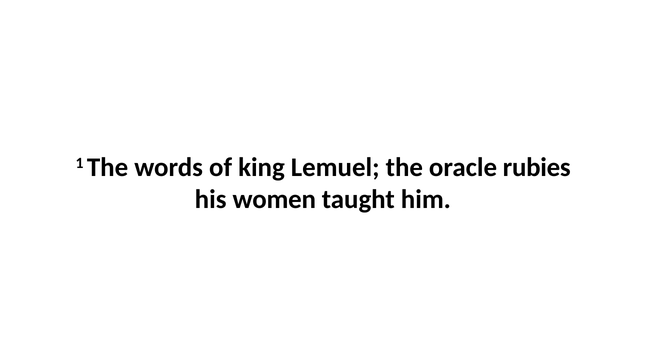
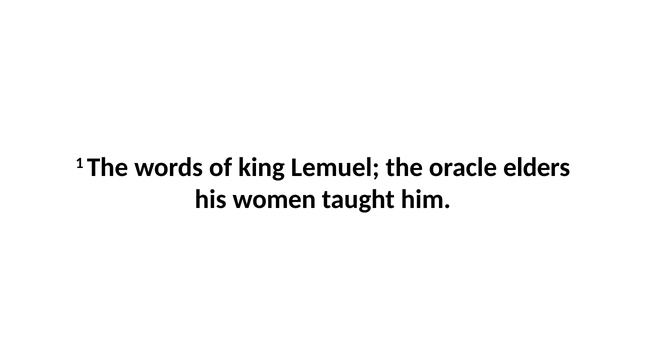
rubies: rubies -> elders
